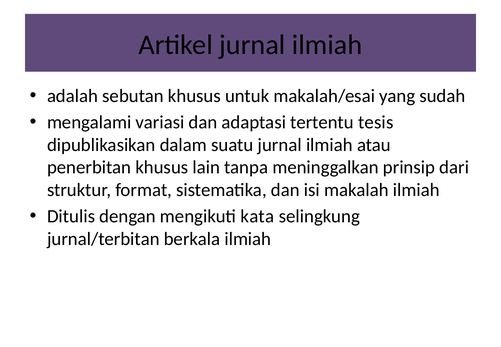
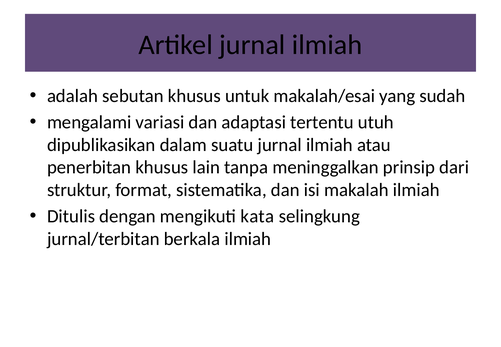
tesis: tesis -> utuh
